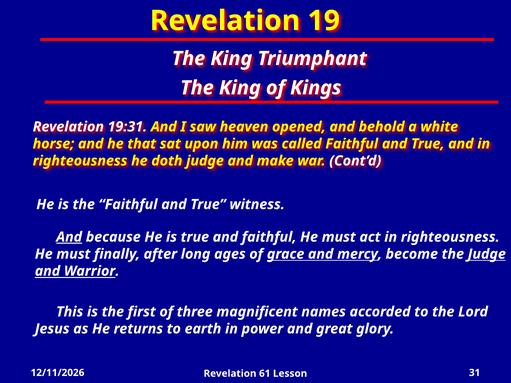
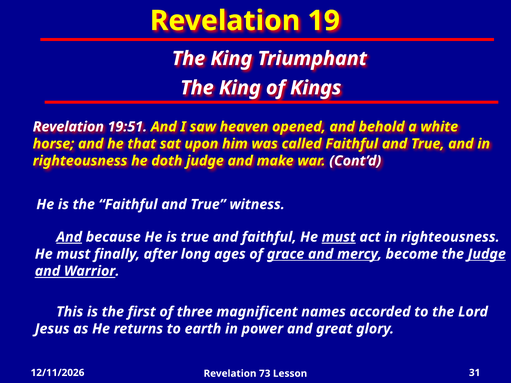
19:31: 19:31 -> 19:51
must at (339, 237) underline: none -> present
61: 61 -> 73
